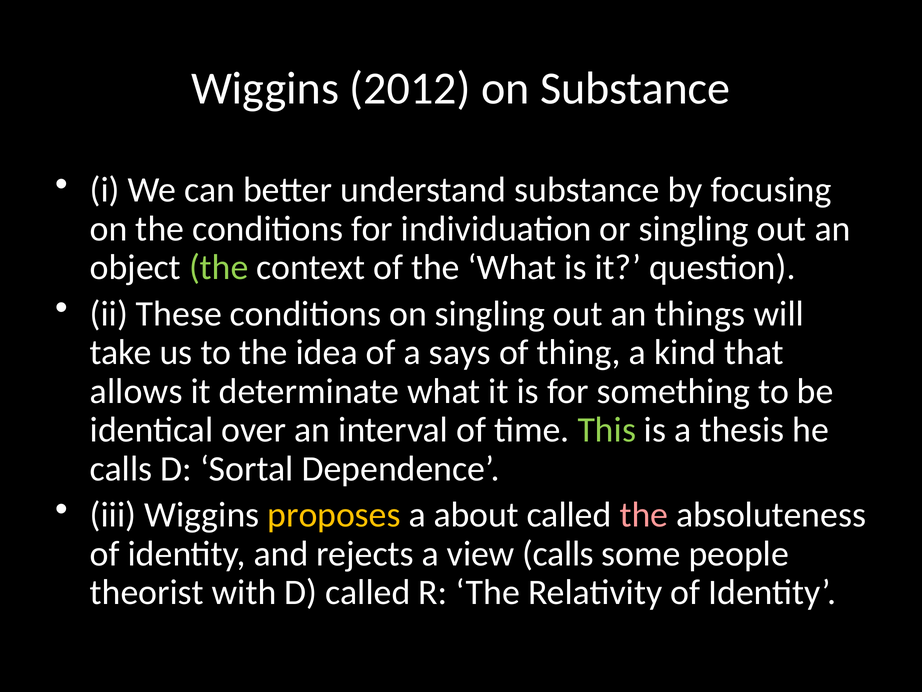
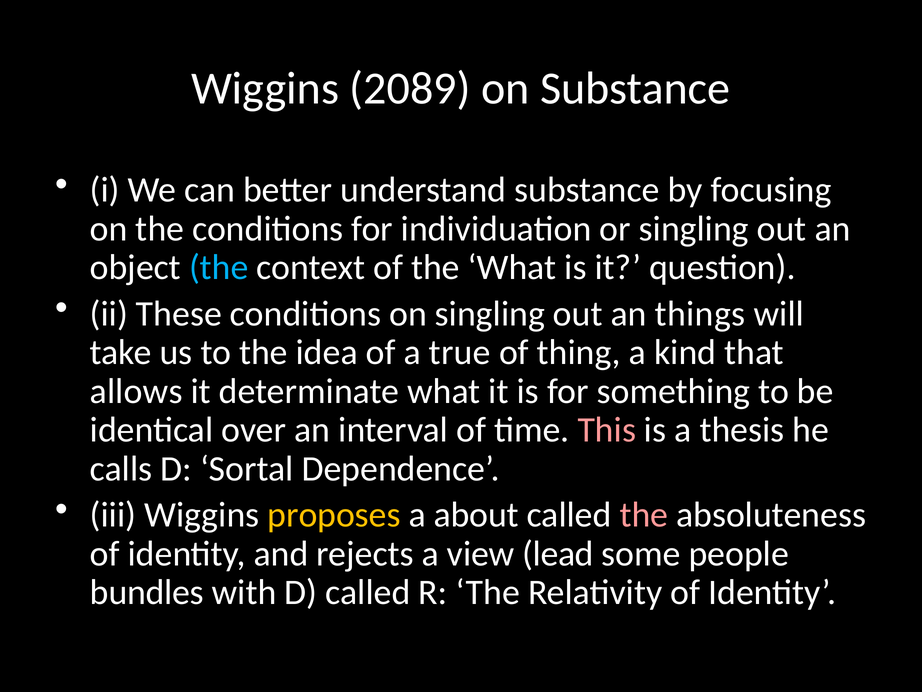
2012: 2012 -> 2089
the at (219, 267) colour: light green -> light blue
says: says -> true
This colour: light green -> pink
view calls: calls -> lead
theorist: theorist -> bundles
